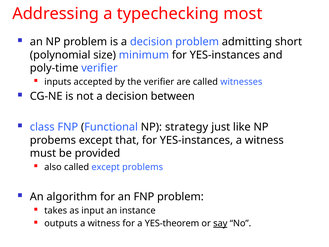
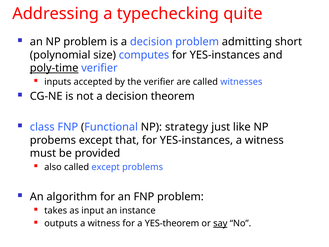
most: most -> quite
minimum: minimum -> computes
poly-time underline: none -> present
between: between -> theorem
